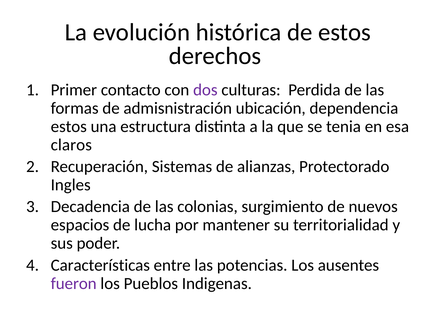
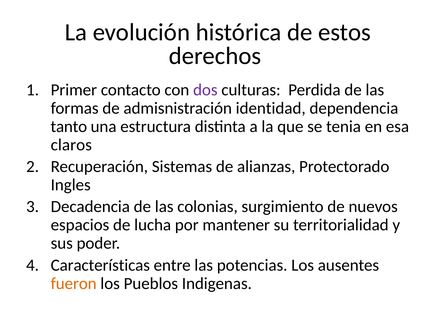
ubicación: ubicación -> identidad
estos at (69, 126): estos -> tanto
fueron colour: purple -> orange
